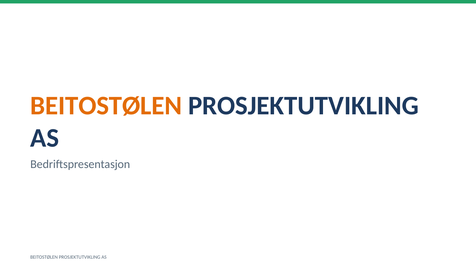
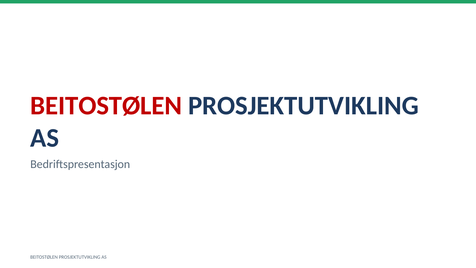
BEITOSTØLEN at (106, 106) colour: orange -> red
